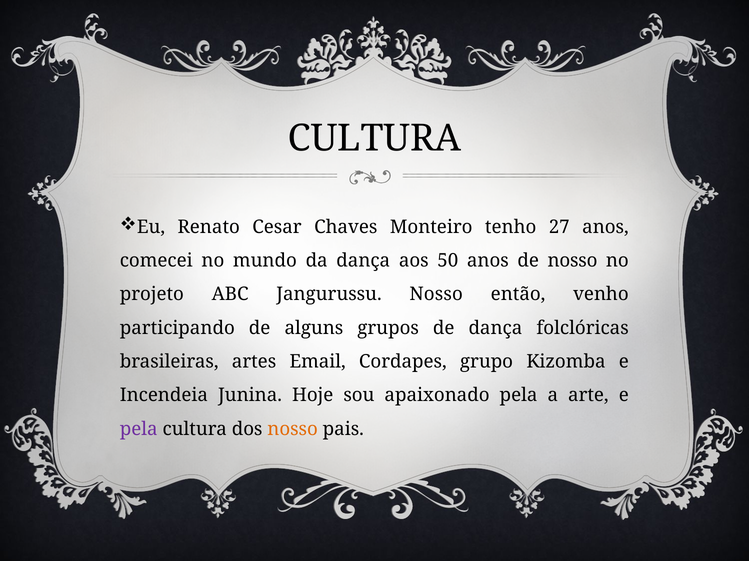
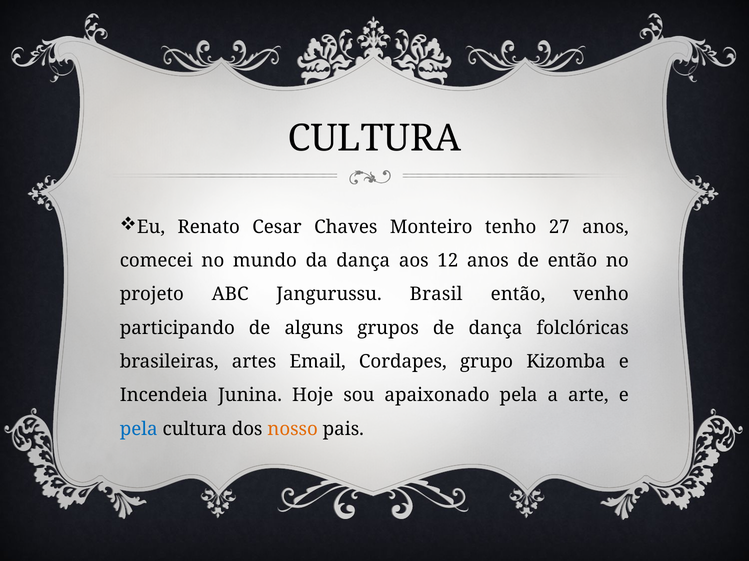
50: 50 -> 12
de nosso: nosso -> então
Jangurussu Nosso: Nosso -> Brasil
pela at (139, 429) colour: purple -> blue
